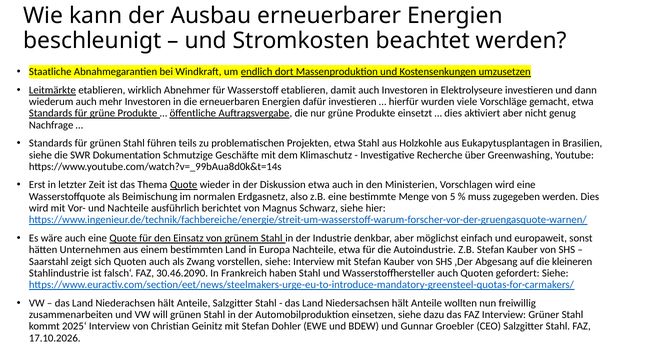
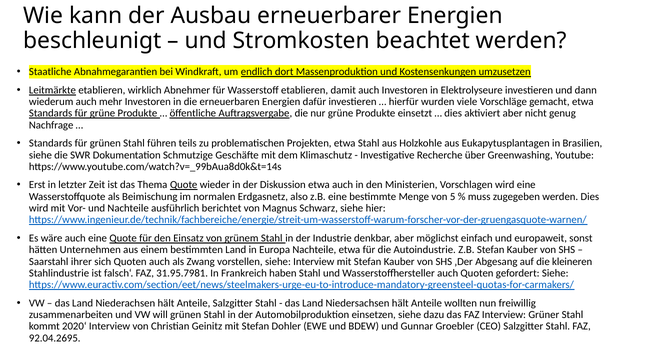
zeigt: zeigt -> ihrer
30.46.2090: 30.46.2090 -> 31.95.7981
2025‘: 2025‘ -> 2020‘
17.10.2026: 17.10.2026 -> 92.04.2695
